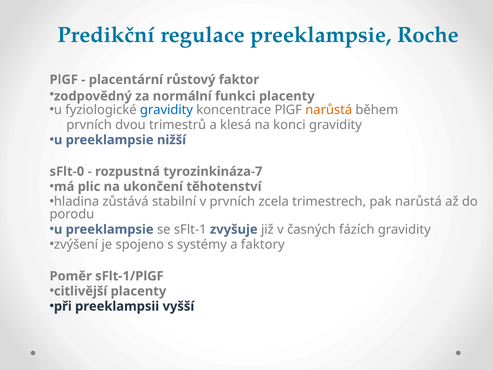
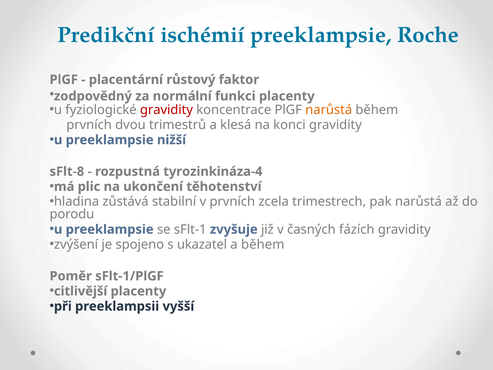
regulace: regulace -> ischémií
gravidity at (166, 110) colour: blue -> red
sFlt-0: sFlt-0 -> sFlt-8
tyrozinkináza-7: tyrozinkináza-7 -> tyrozinkináza-4
systémy: systémy -> ukazatel
a faktory: faktory -> během
